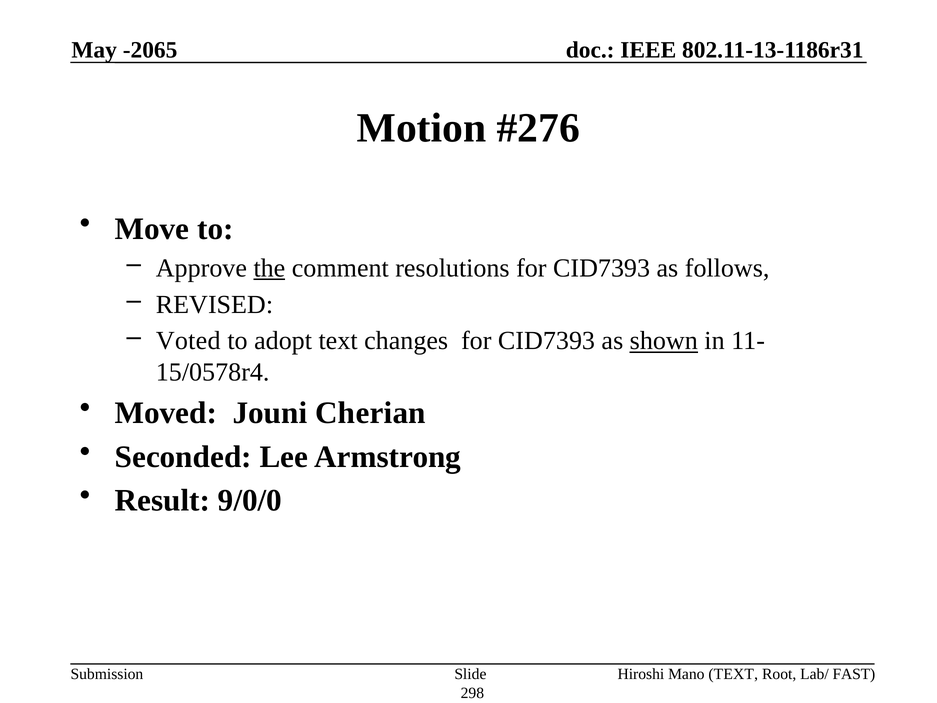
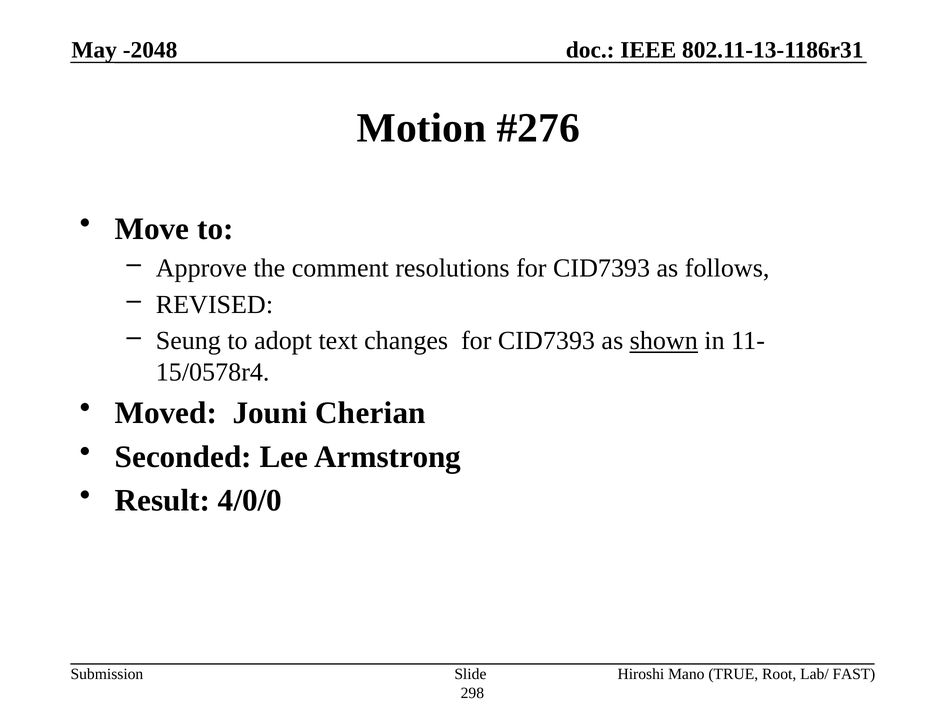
-2065: -2065 -> -2048
the underline: present -> none
Voted: Voted -> Seung
9/0/0: 9/0/0 -> 4/0/0
Mano TEXT: TEXT -> TRUE
